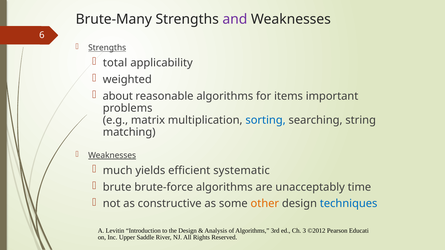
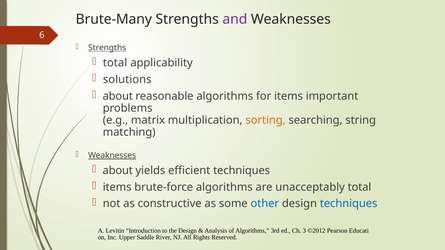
weighted: weighted -> solutions
sorting colour: blue -> orange
much at (118, 171): much -> about
efficient systematic: systematic -> techniques
brute at (117, 187): brute -> items
unacceptably time: time -> total
other colour: orange -> blue
